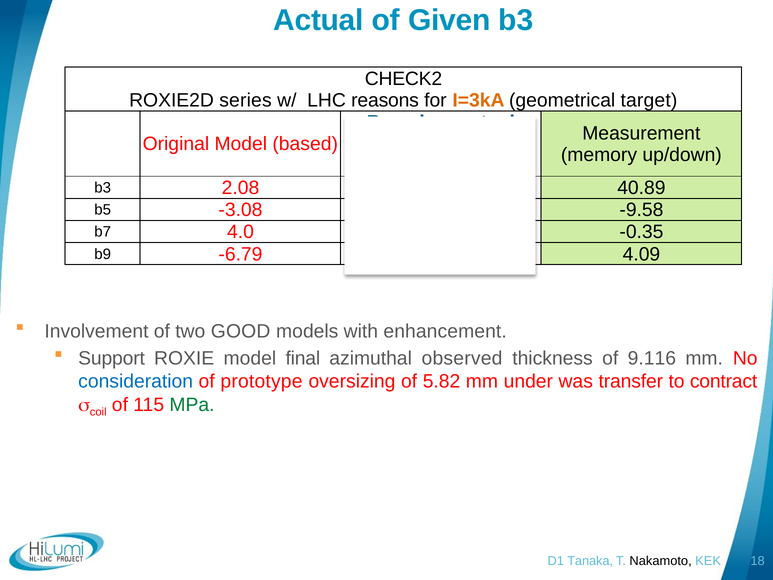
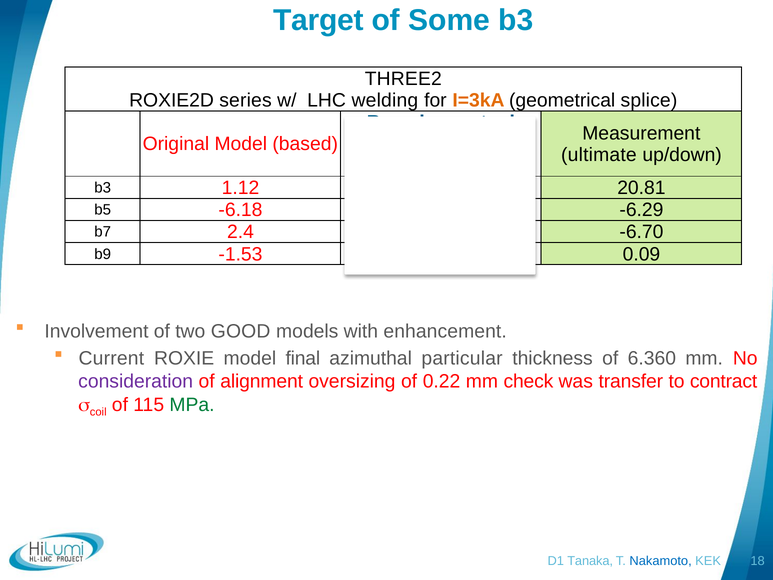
Actual at (319, 20): Actual -> Target
Given: Given -> Some
CHECK2: CHECK2 -> THREE2
reasons: reasons -> welding
target: target -> splice
memory: memory -> ultimate
2.08: 2.08 -> 1.12
40.89: 40.89 -> 20.81
-3.08: -3.08 -> -6.18
-9.58: -9.58 -> -6.29
4.0: 4.0 -> 2.4
-0.35: -0.35 -> -6.70
-6.79: -6.79 -> -1.53
4.09: 4.09 -> 0.09
Support: Support -> Current
observed: observed -> particular
9.116: 9.116 -> 6.360
consideration colour: blue -> purple
prototype: prototype -> alignment
5.82: 5.82 -> 0.22
under: under -> check
Nakamoto colour: black -> blue
